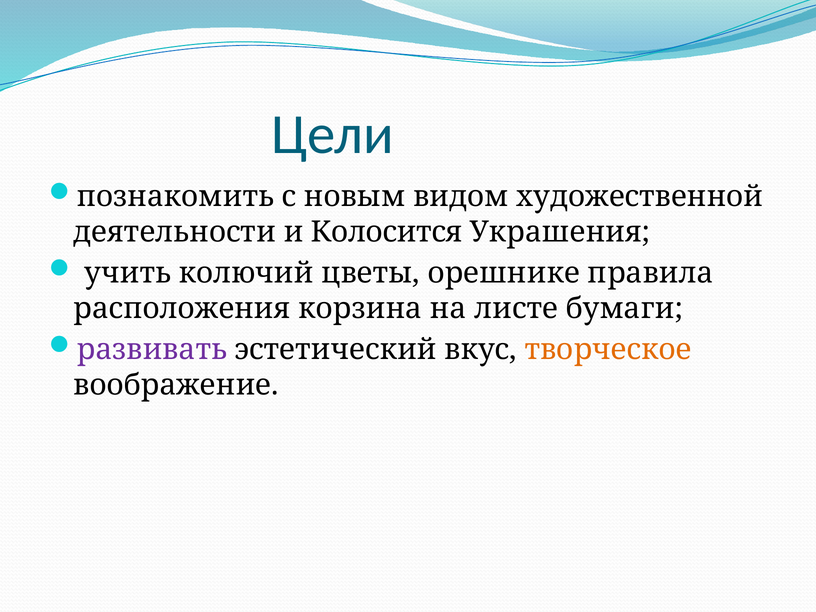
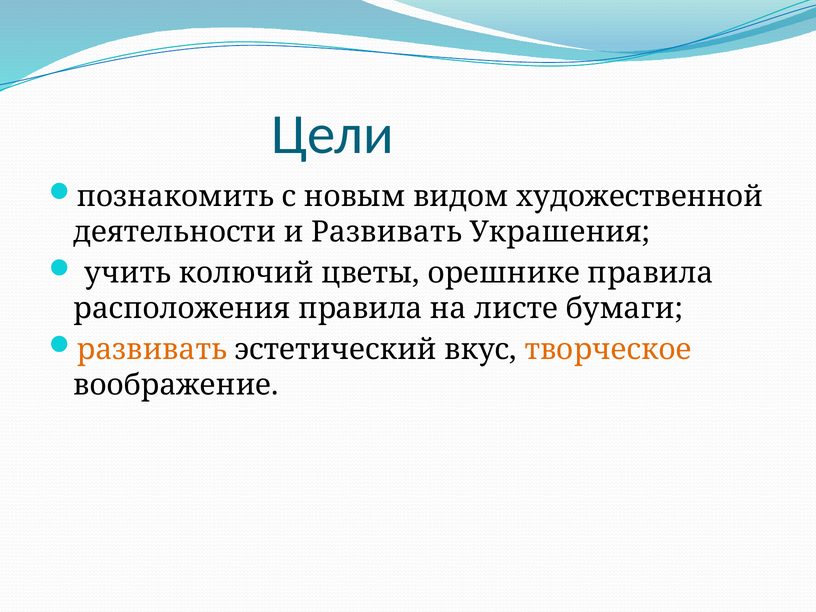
и Колосится: Колосится -> Развивать
расположения корзина: корзина -> правила
развивать at (152, 350) colour: purple -> orange
